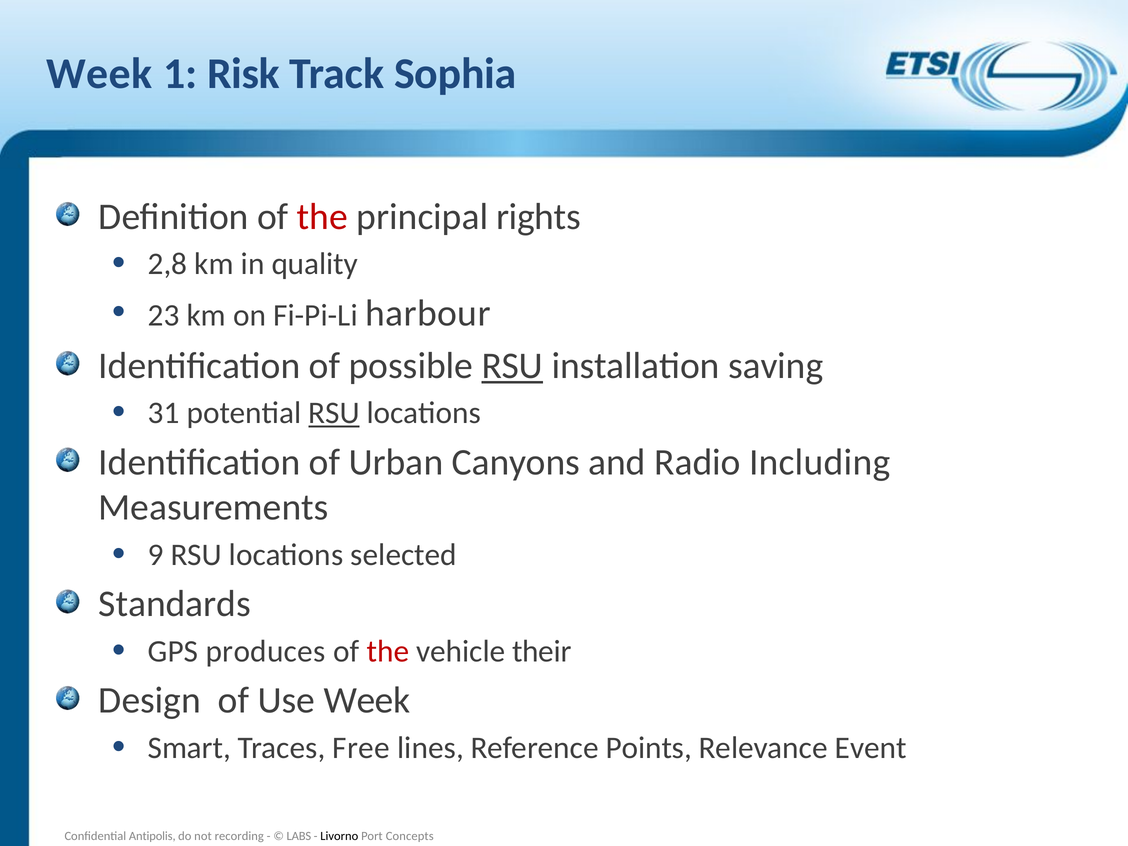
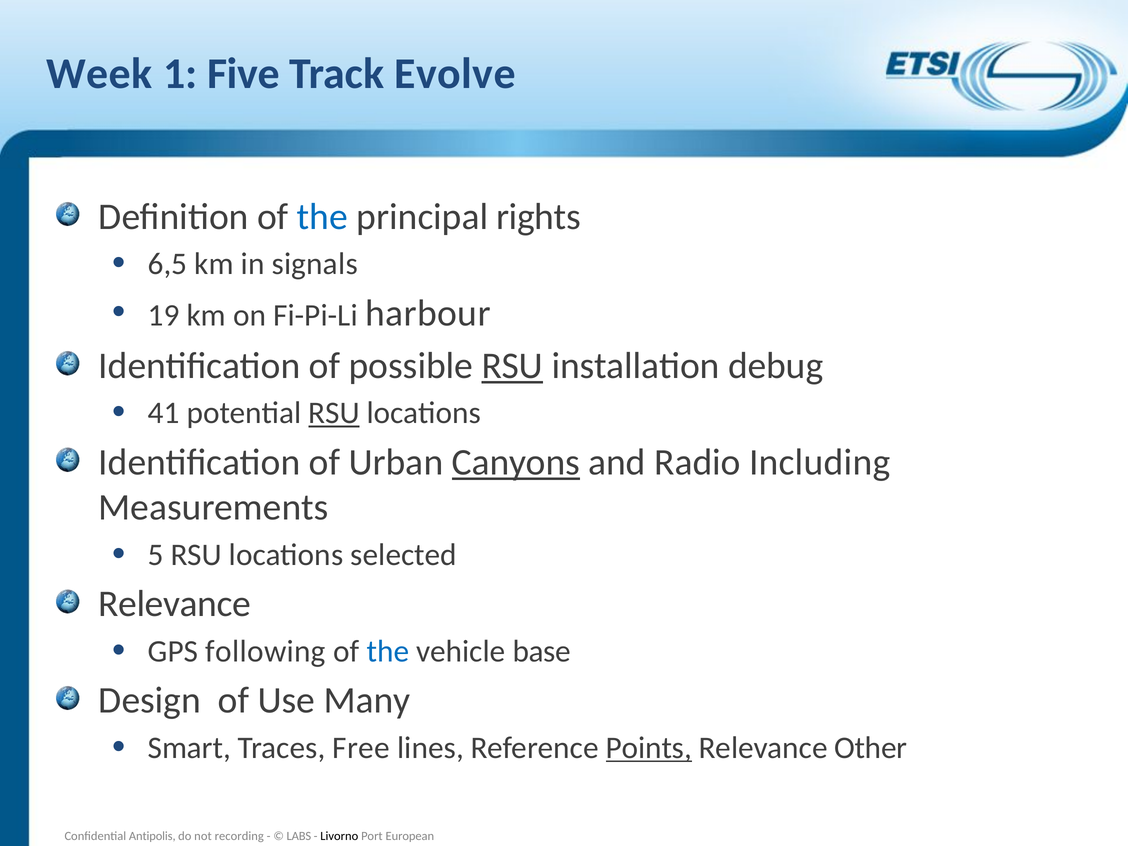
Risk: Risk -> Five
Sophia: Sophia -> Evolve
the at (322, 217) colour: red -> blue
2,8: 2,8 -> 6,5
quality: quality -> signals
23: 23 -> 19
saving: saving -> debug
31: 31 -> 41
Canyons underline: none -> present
9: 9 -> 5
Standards at (175, 604): Standards -> Relevance
produces: produces -> following
the at (388, 651) colour: red -> blue
their: their -> base
Use Week: Week -> Many
Points underline: none -> present
Event: Event -> Other
Concepts: Concepts -> European
